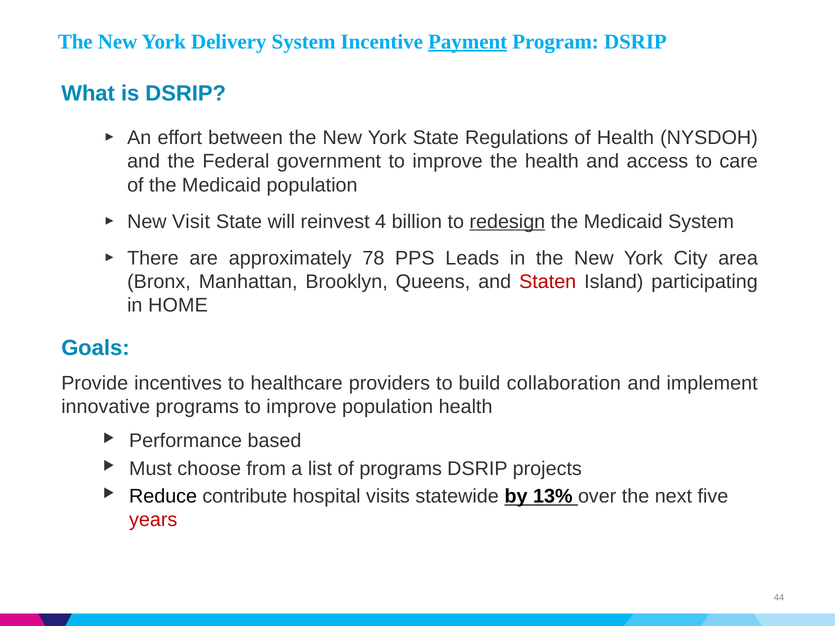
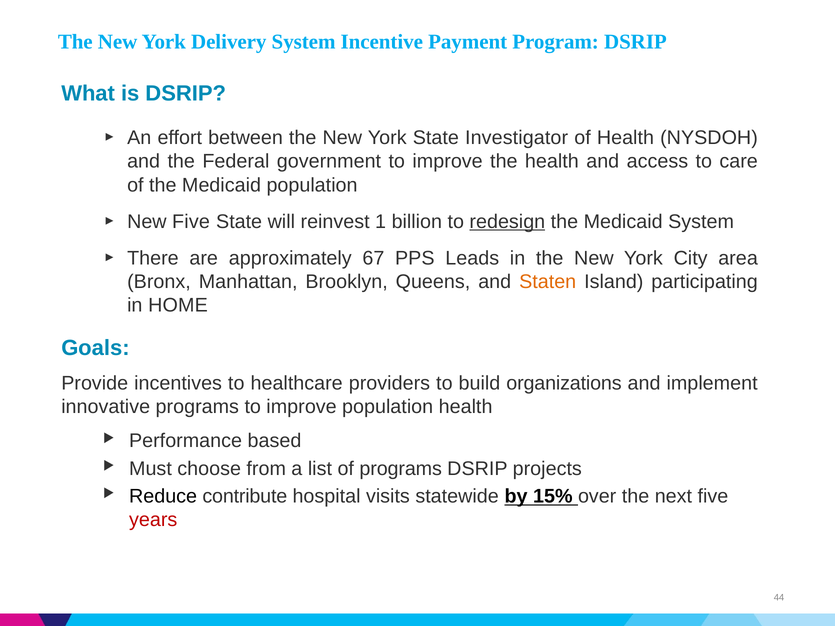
Payment underline: present -> none
Regulations: Regulations -> Investigator
New Visit: Visit -> Five
4: 4 -> 1
78: 78 -> 67
Staten colour: red -> orange
collaboration: collaboration -> organizations
13%: 13% -> 15%
